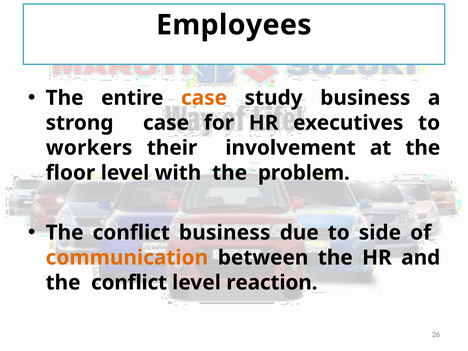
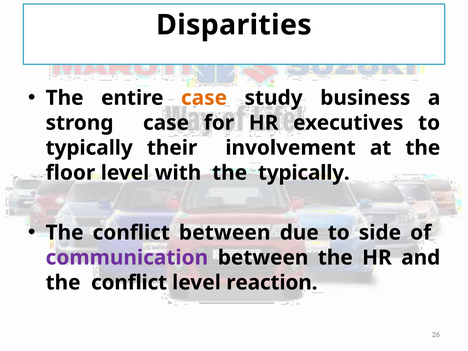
Employees: Employees -> Disparities
workers at (89, 148): workers -> typically
the problem: problem -> typically
conflict business: business -> between
communication colour: orange -> purple
